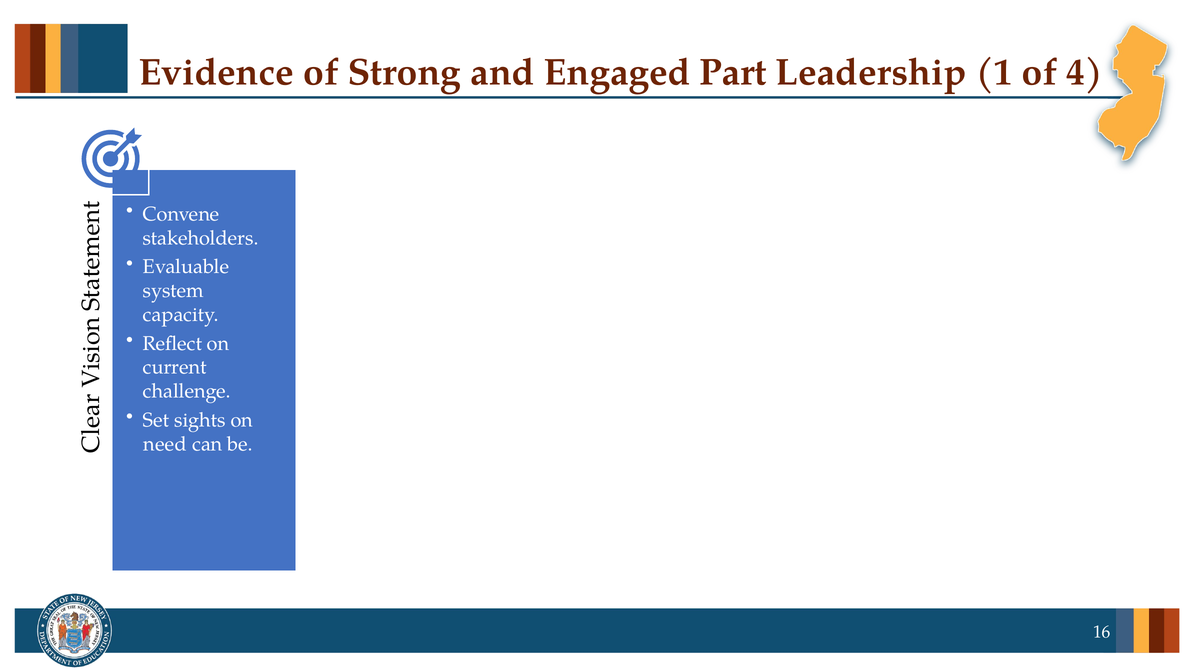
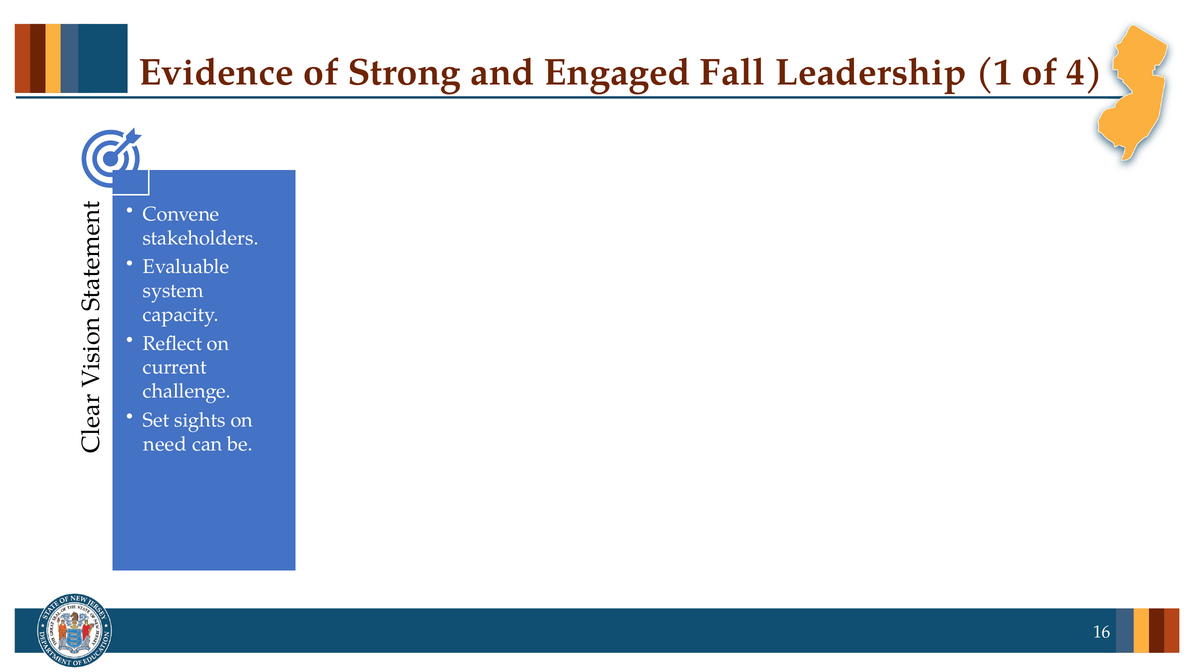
Part: Part -> Fall
